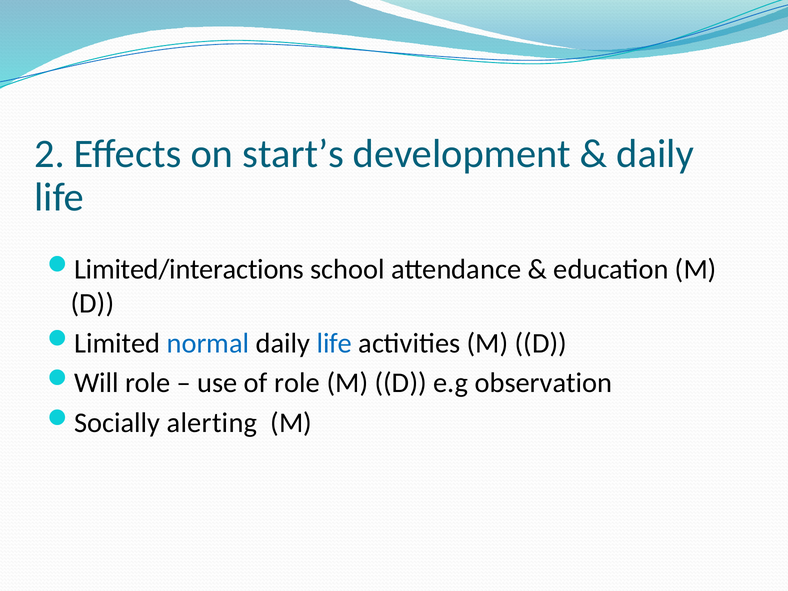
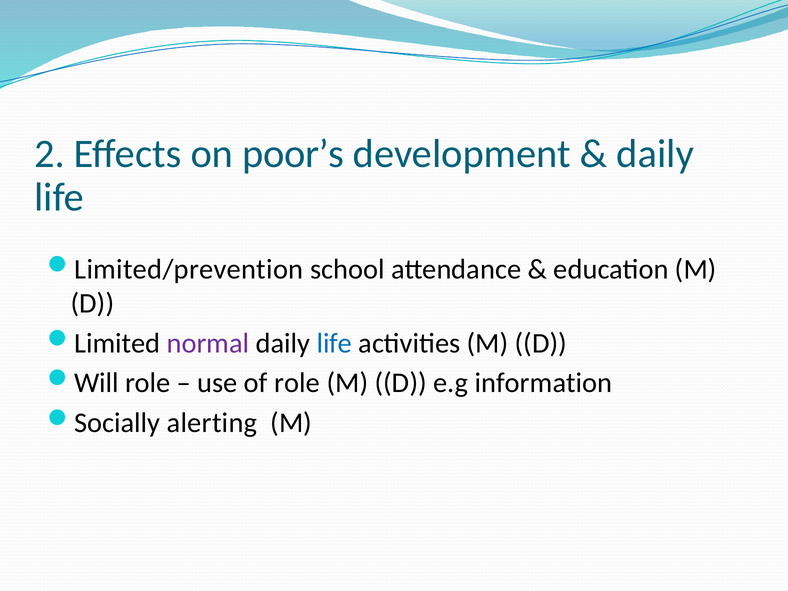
start’s: start’s -> poor’s
Limited/interactions: Limited/interactions -> Limited/prevention
normal colour: blue -> purple
observation: observation -> information
